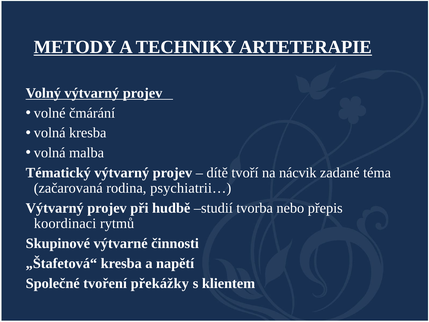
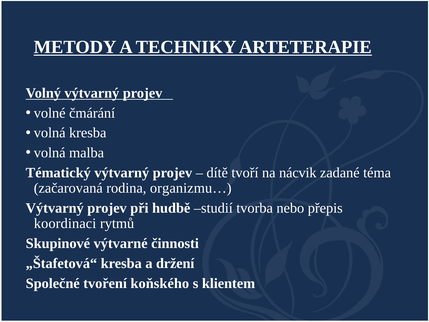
psychiatrii…: psychiatrii… -> organizmu…
napětí: napětí -> držení
překážky: překážky -> koňského
